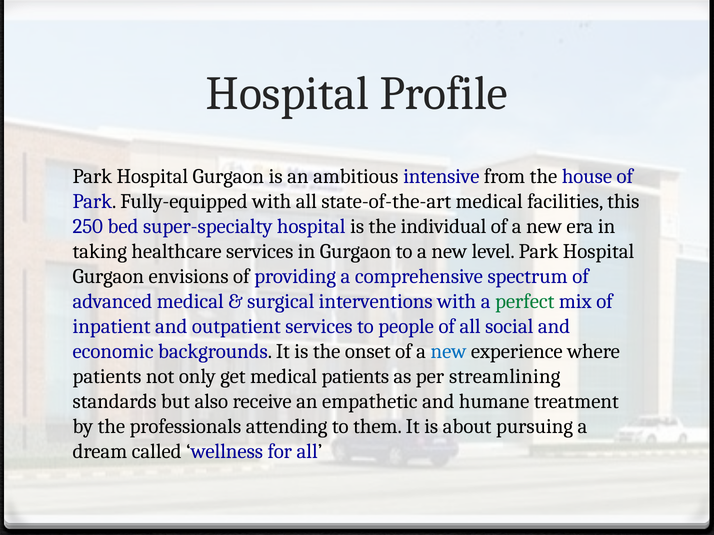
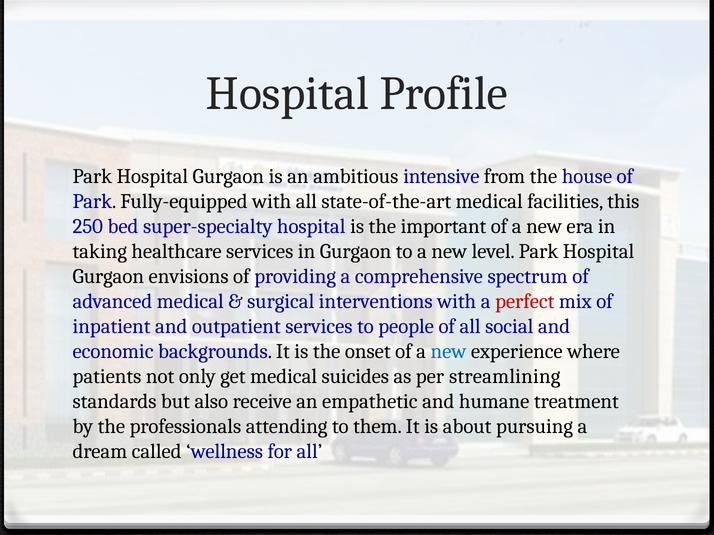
individual: individual -> important
perfect colour: green -> red
medical patients: patients -> suicides
